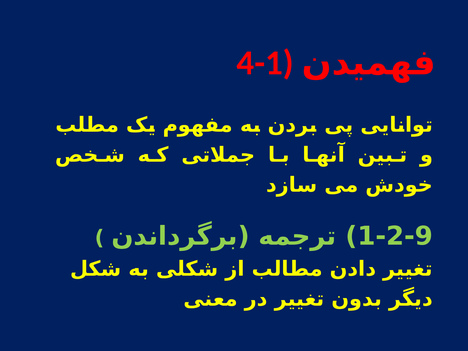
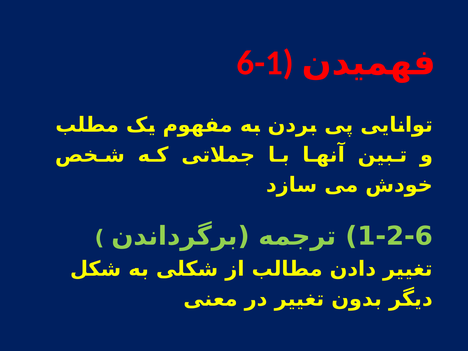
4-1: 4-1 -> 6-1
1-2-9: 1-2-9 -> 1-2-6
